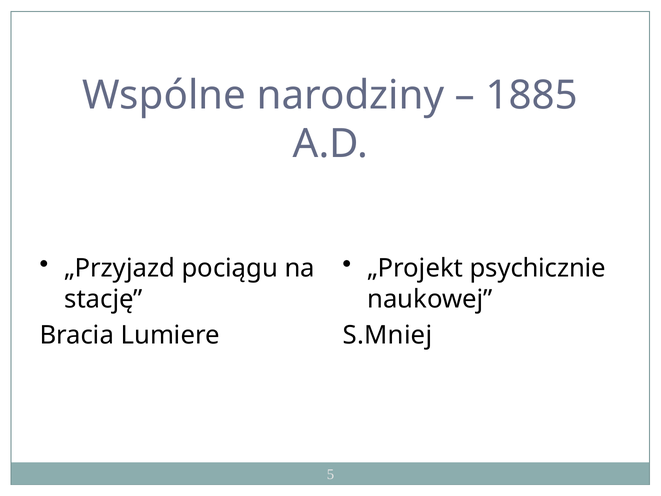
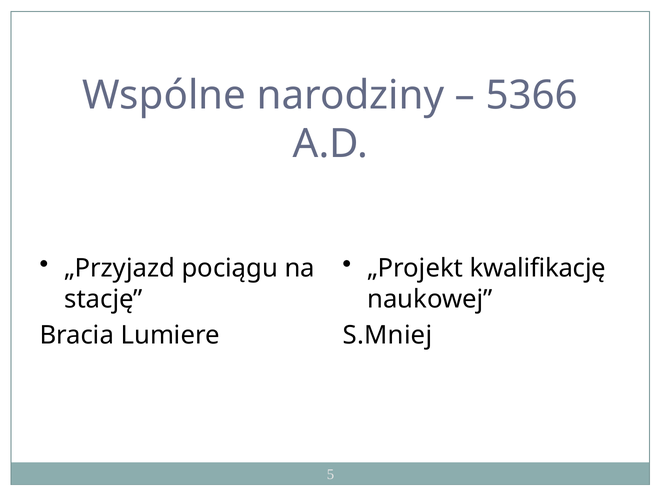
1885: 1885 -> 5366
psychicznie: psychicznie -> kwalifikację
